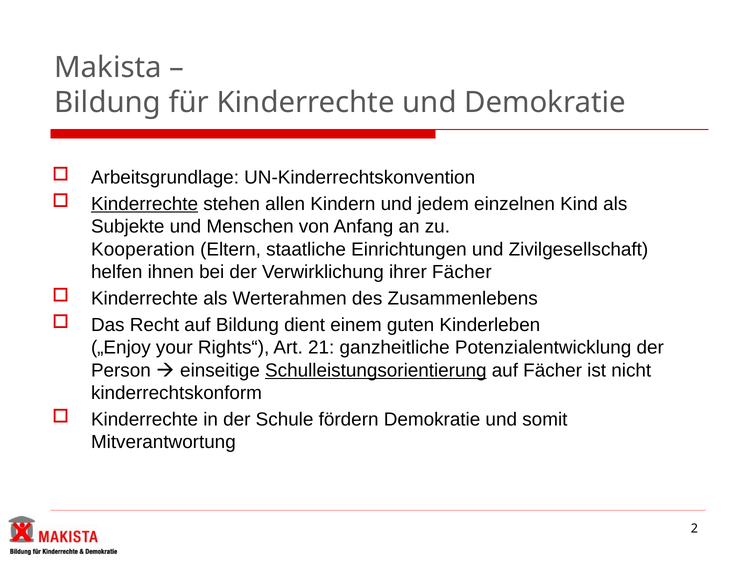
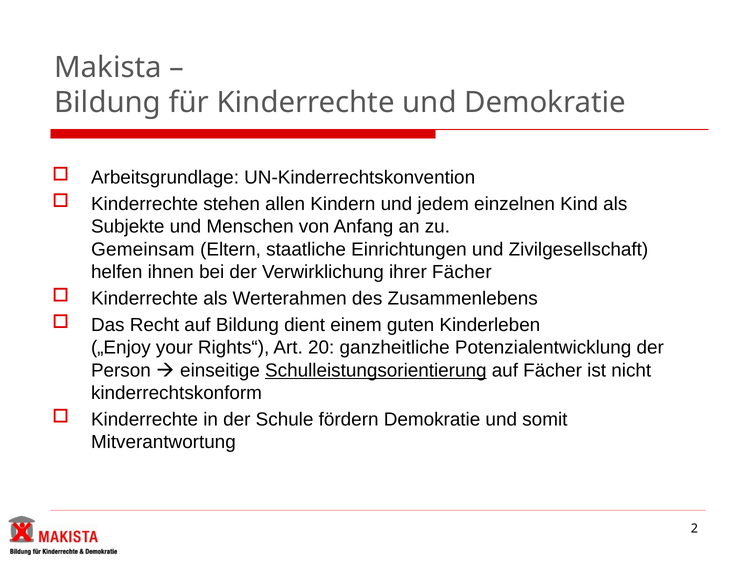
Kinderrechte at (145, 204) underline: present -> none
Kooperation: Kooperation -> Gemeinsam
21: 21 -> 20
